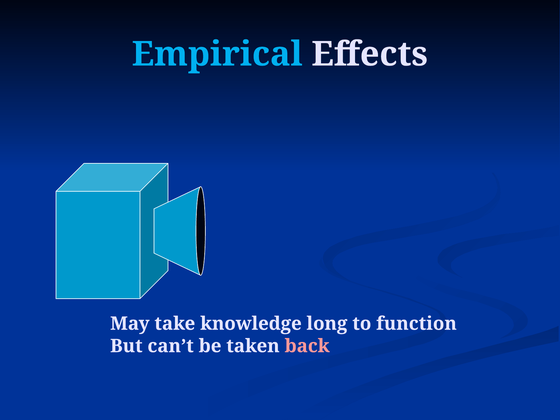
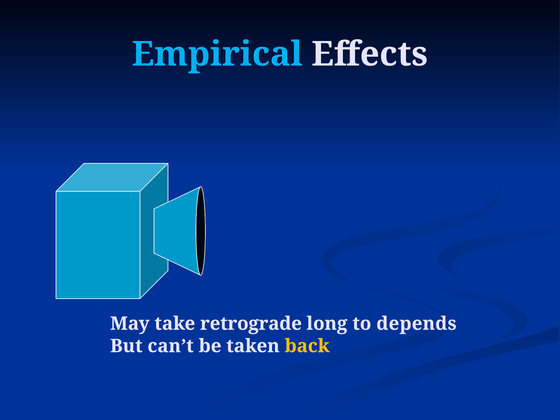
knowledge: knowledge -> retrograde
function: function -> depends
back colour: pink -> yellow
